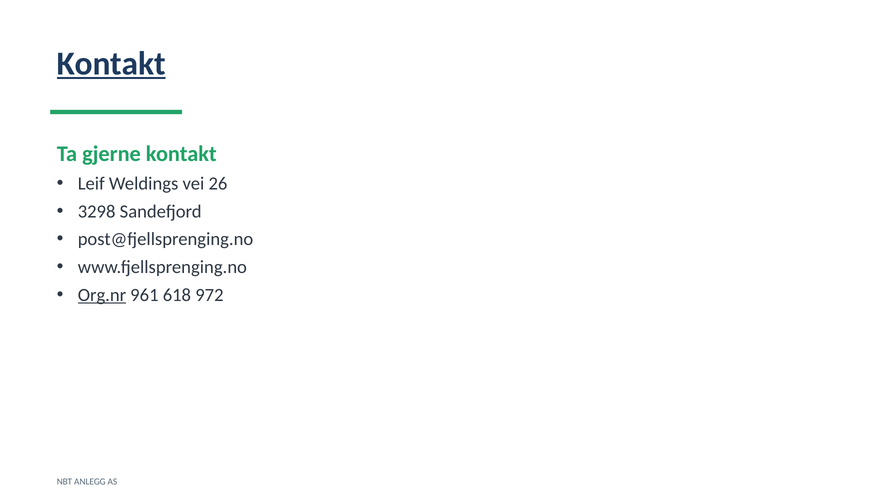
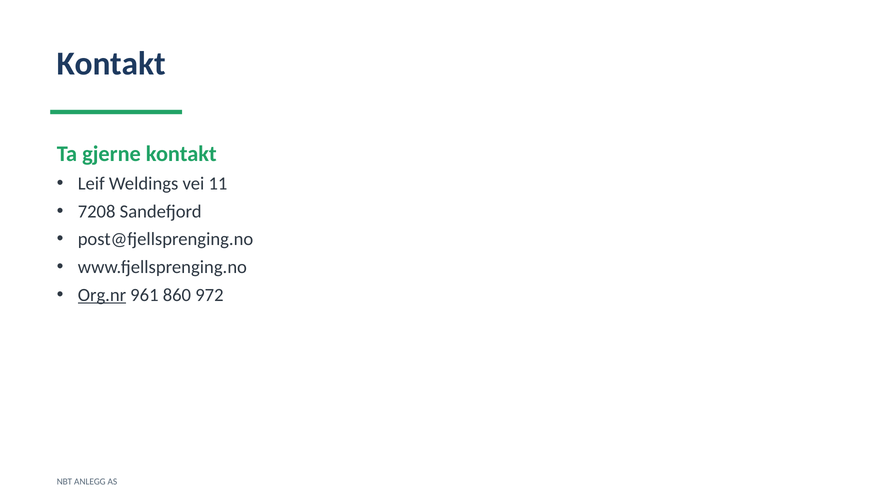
Kontakt at (111, 64) underline: present -> none
26: 26 -> 11
3298: 3298 -> 7208
618: 618 -> 860
